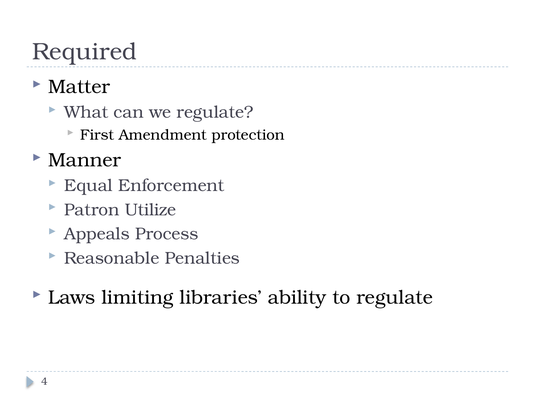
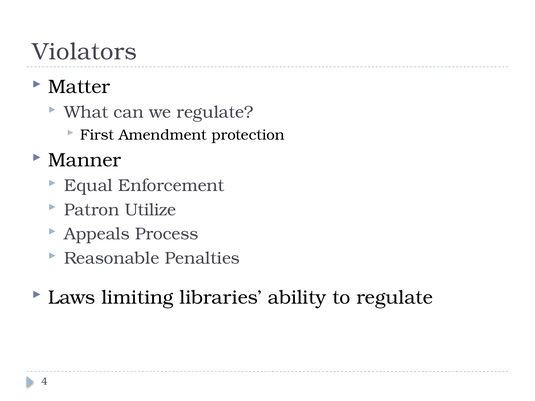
Required: Required -> Violators
